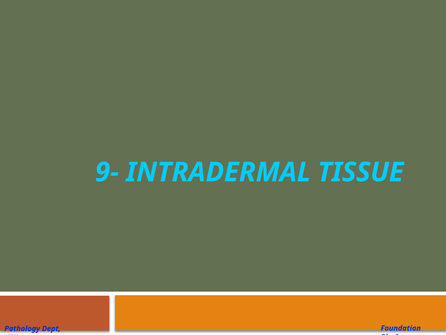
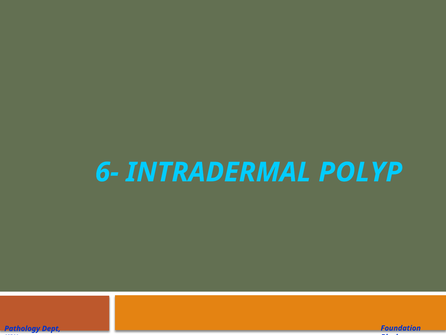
9-: 9- -> 6-
TISSUE: TISSUE -> POLYP
